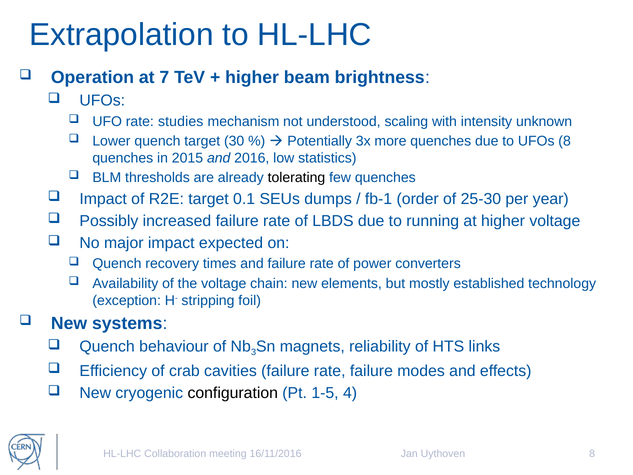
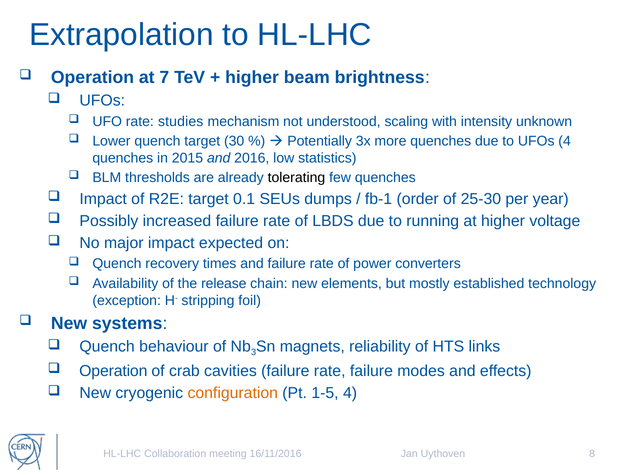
UFOs 8: 8 -> 4
the voltage: voltage -> release
Efficiency at (113, 371): Efficiency -> Operation
configuration colour: black -> orange
